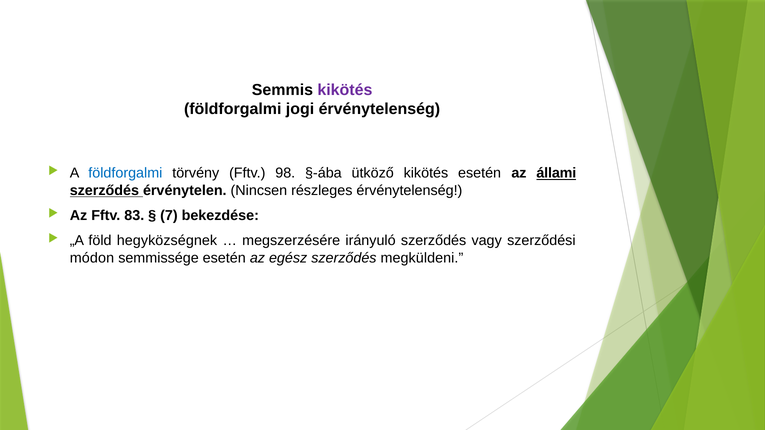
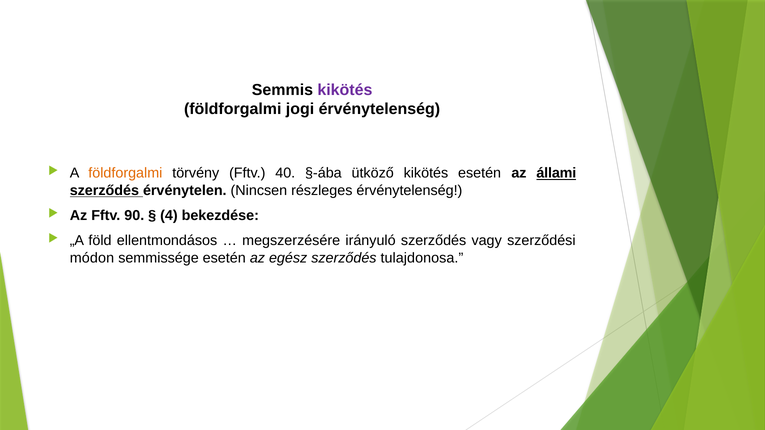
földforgalmi at (125, 173) colour: blue -> orange
98: 98 -> 40
83: 83 -> 90
7: 7 -> 4
hegyközségnek: hegyközségnek -> ellentmondásos
megküldeni: megküldeni -> tulajdonosa
